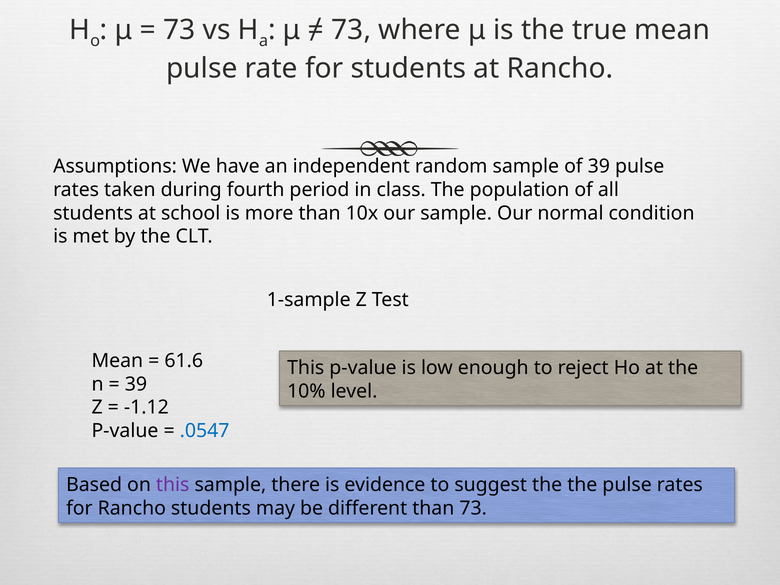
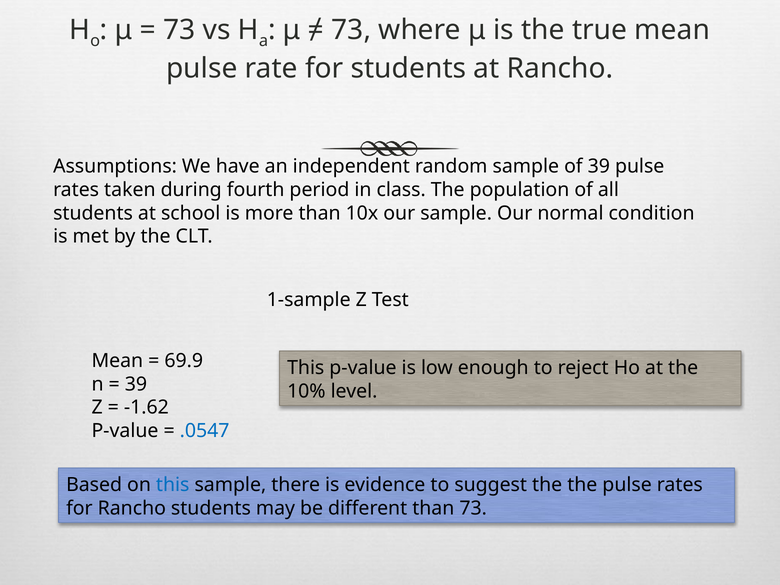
61.6: 61.6 -> 69.9
-1.12: -1.12 -> -1.62
this at (173, 485) colour: purple -> blue
